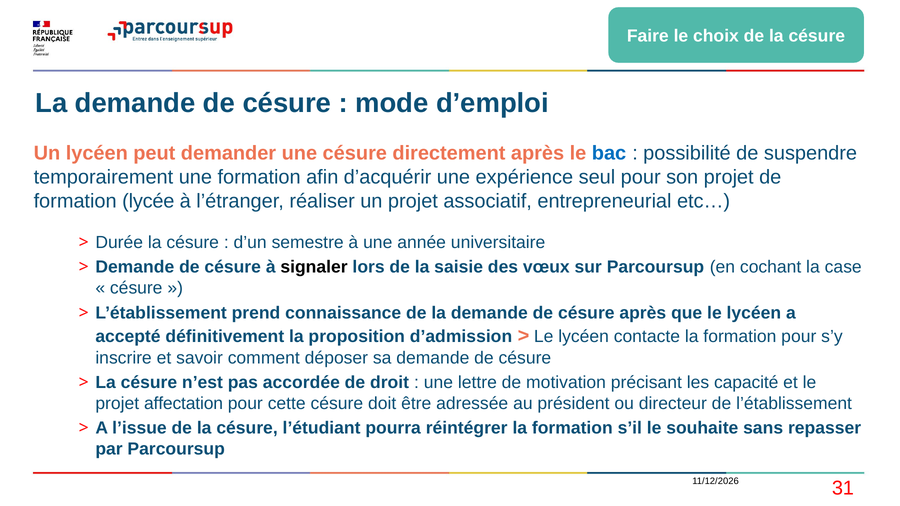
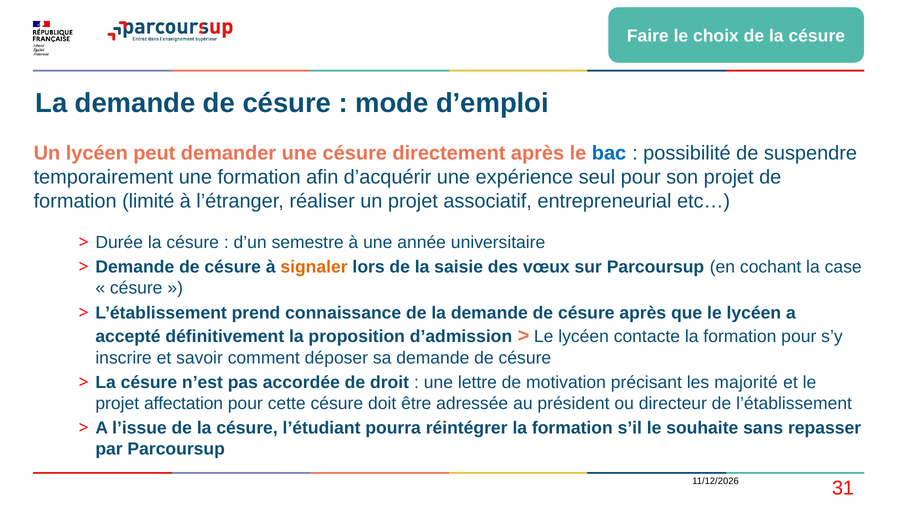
lycée: lycée -> limité
signaler colour: black -> orange
capacité: capacité -> majorité
